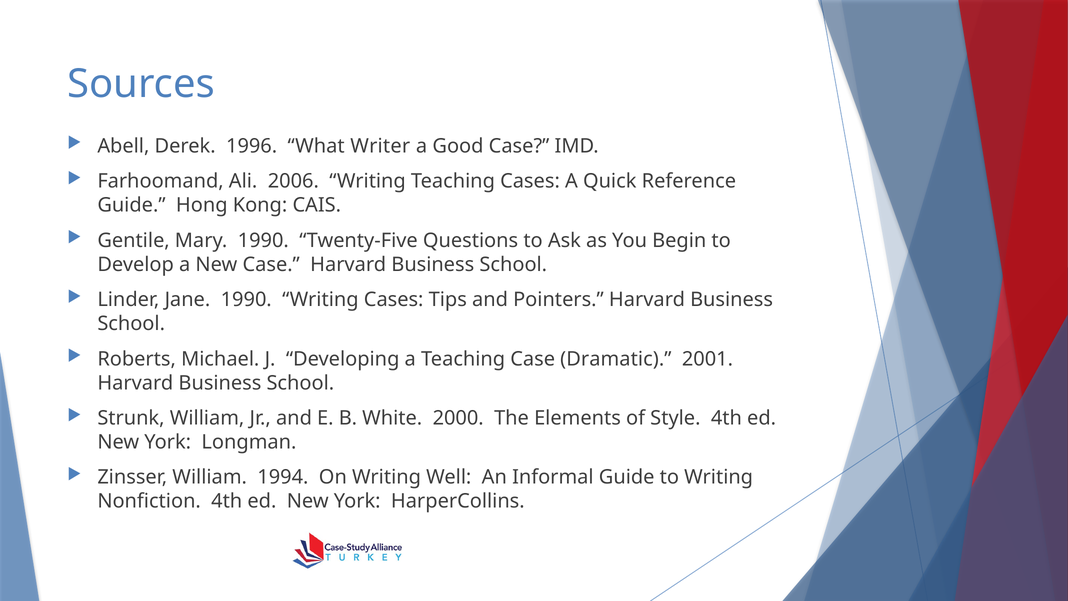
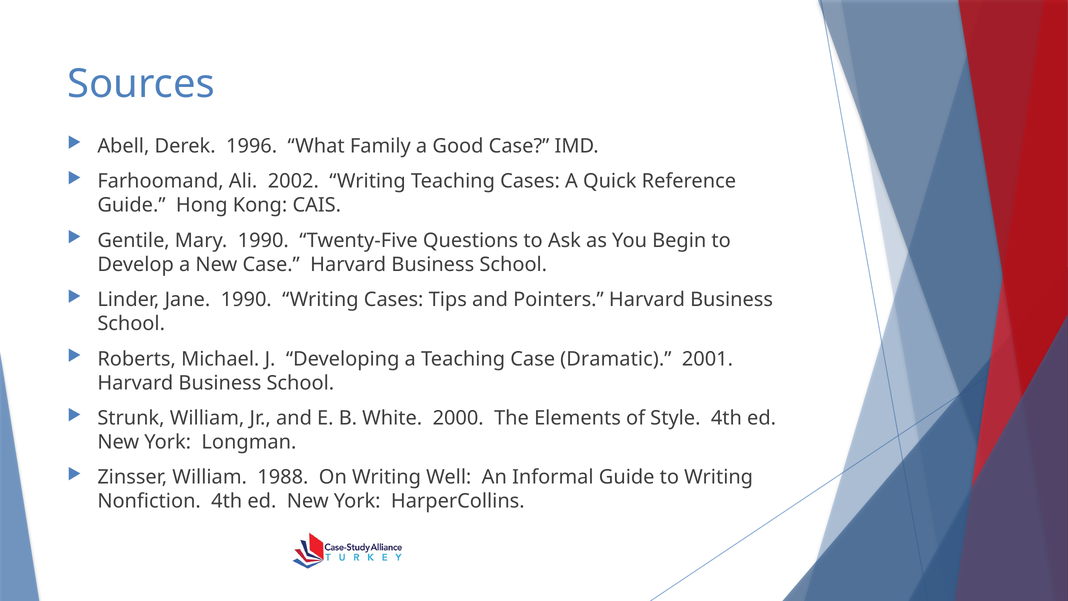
Writer: Writer -> Family
2006: 2006 -> 2002
1994: 1994 -> 1988
